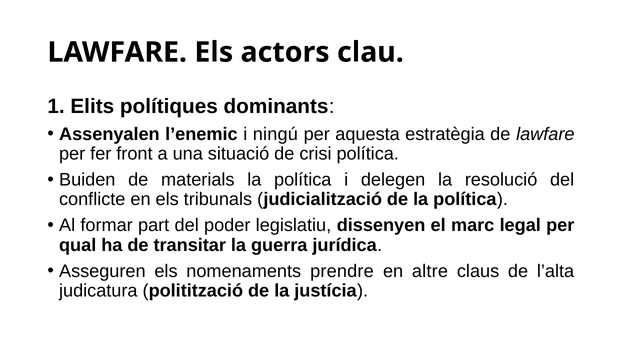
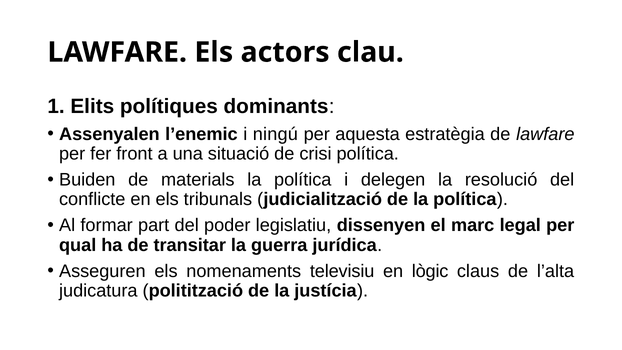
prendre: prendre -> televisiu
altre: altre -> lògic
